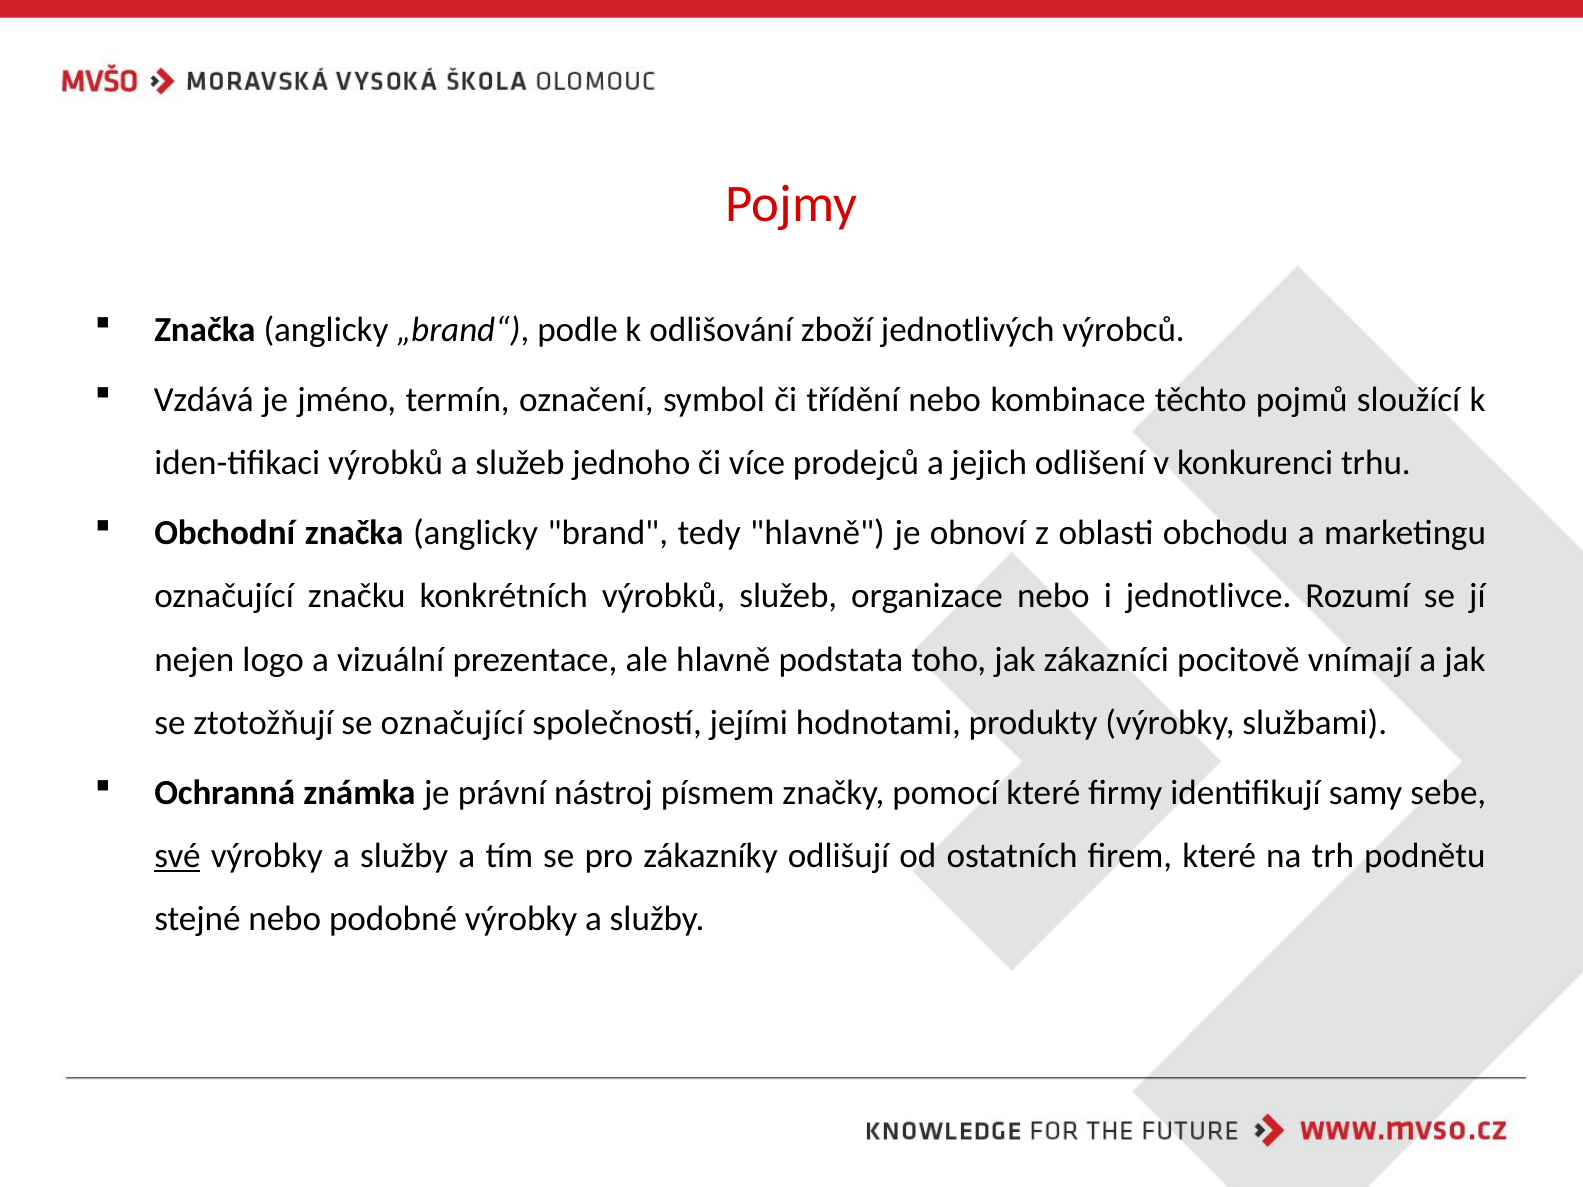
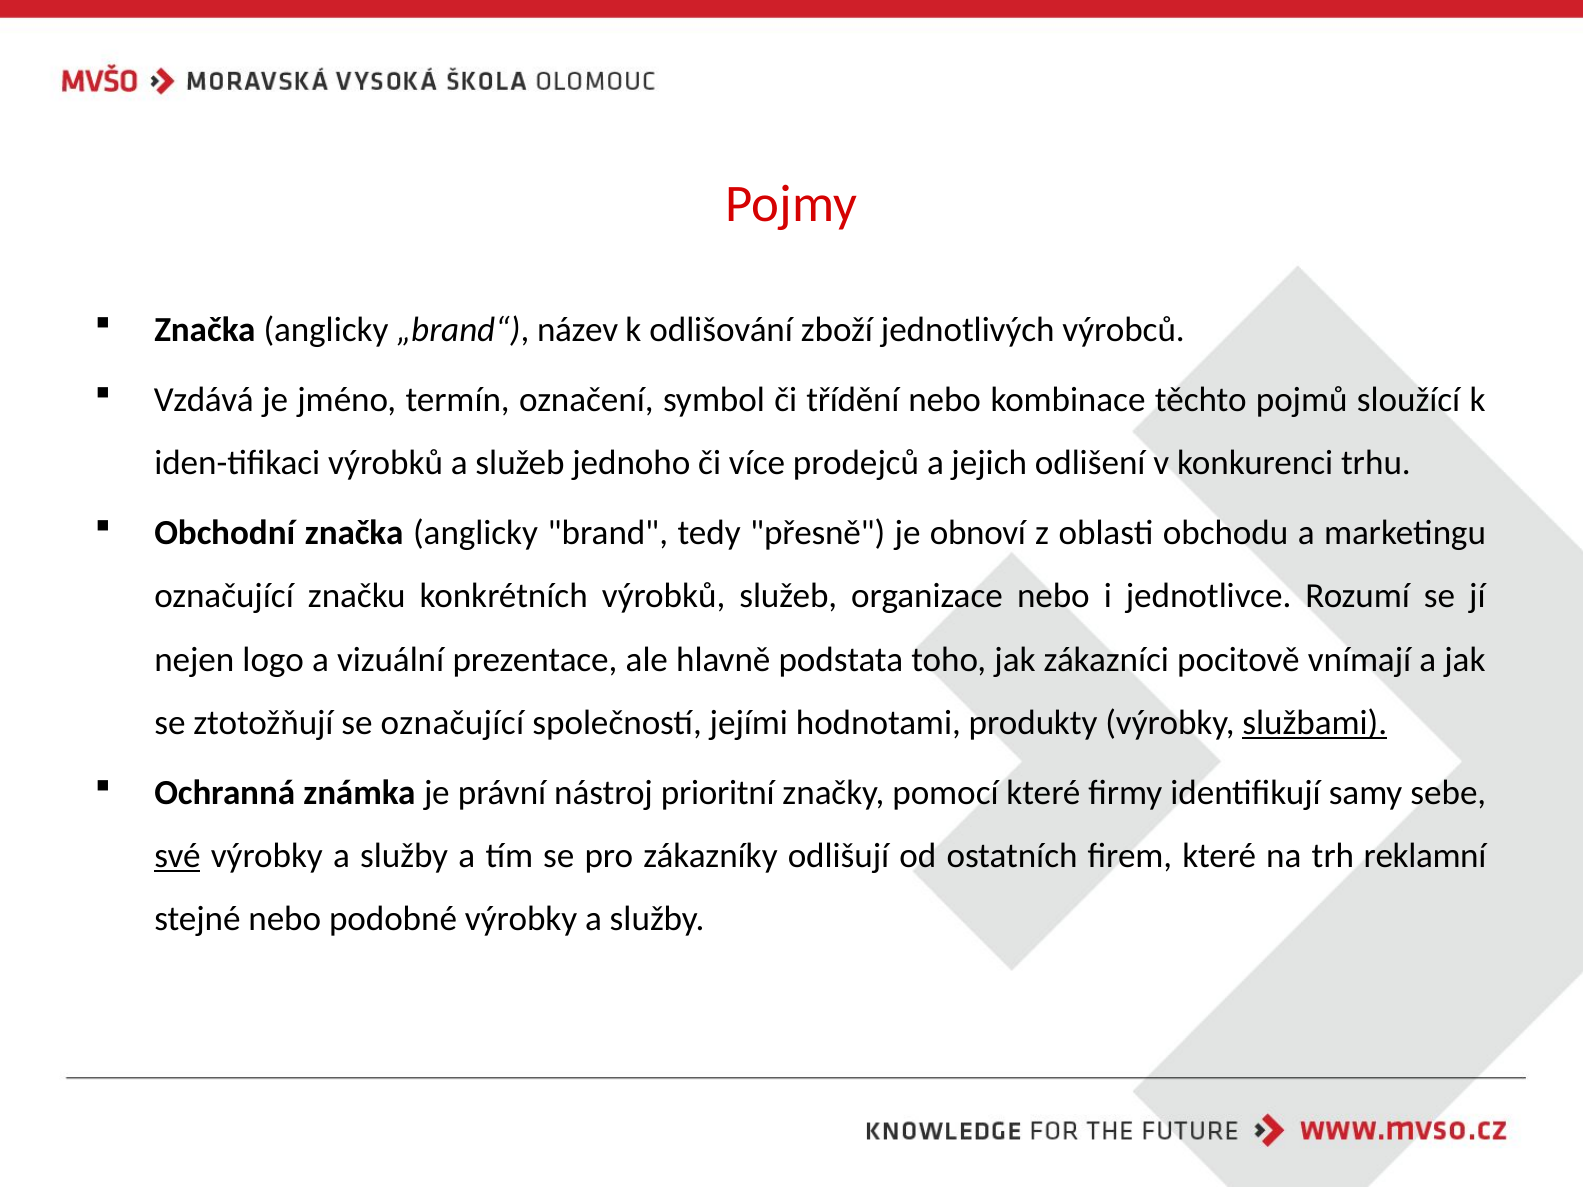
podle: podle -> název
tedy hlavně: hlavně -> přesně
službami underline: none -> present
písmem: písmem -> prioritní
podnětu: podnětu -> reklamní
